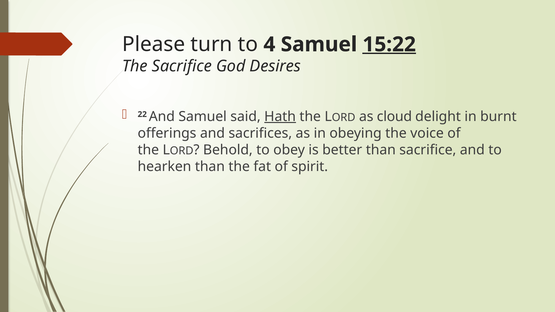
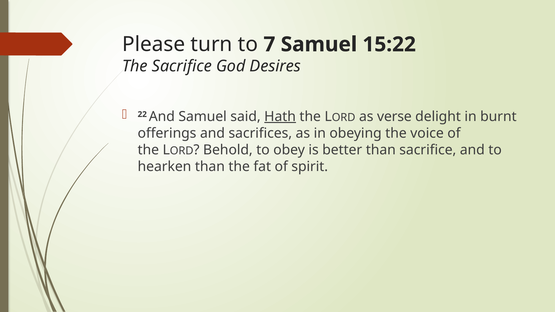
4: 4 -> 7
15:22 underline: present -> none
cloud: cloud -> verse
